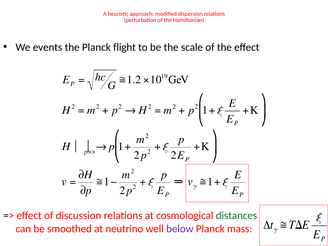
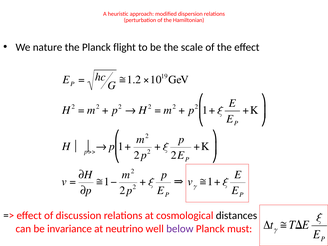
events: events -> nature
distances colour: green -> black
smoothed: smoothed -> invariance
mass: mass -> must
